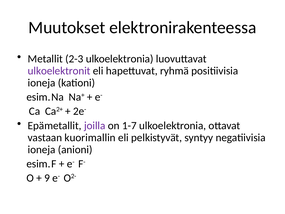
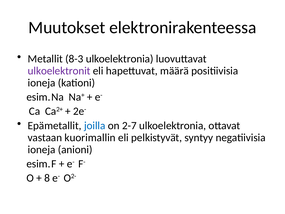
2-3: 2-3 -> 8-3
ryhmä: ryhmä -> määrä
joilla colour: purple -> blue
1-7: 1-7 -> 2-7
9: 9 -> 8
